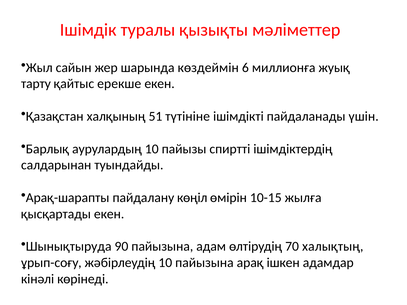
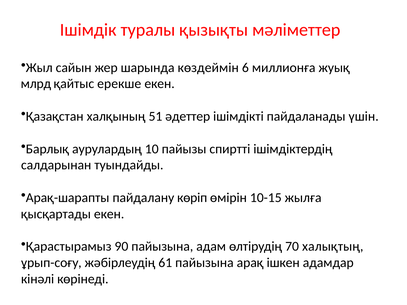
тарту: тарту -> млрд
түтініне: түтініне -> әдеттер
көңіл: көңіл -> көріп
Шынықтыруда: Шынықтыруда -> Қарастырамыз
жәбірлеудің 10: 10 -> 61
